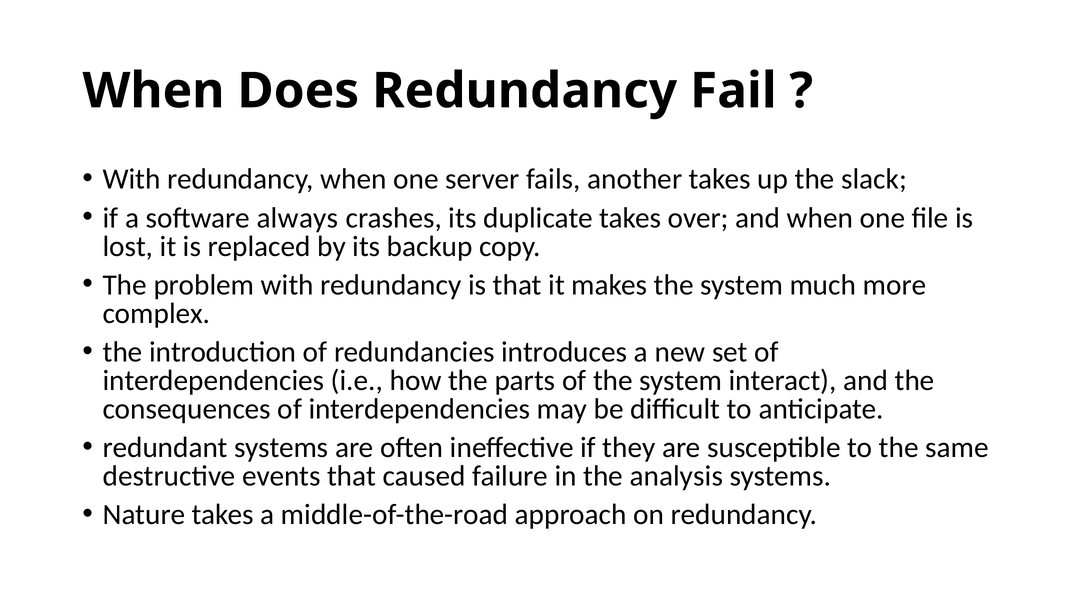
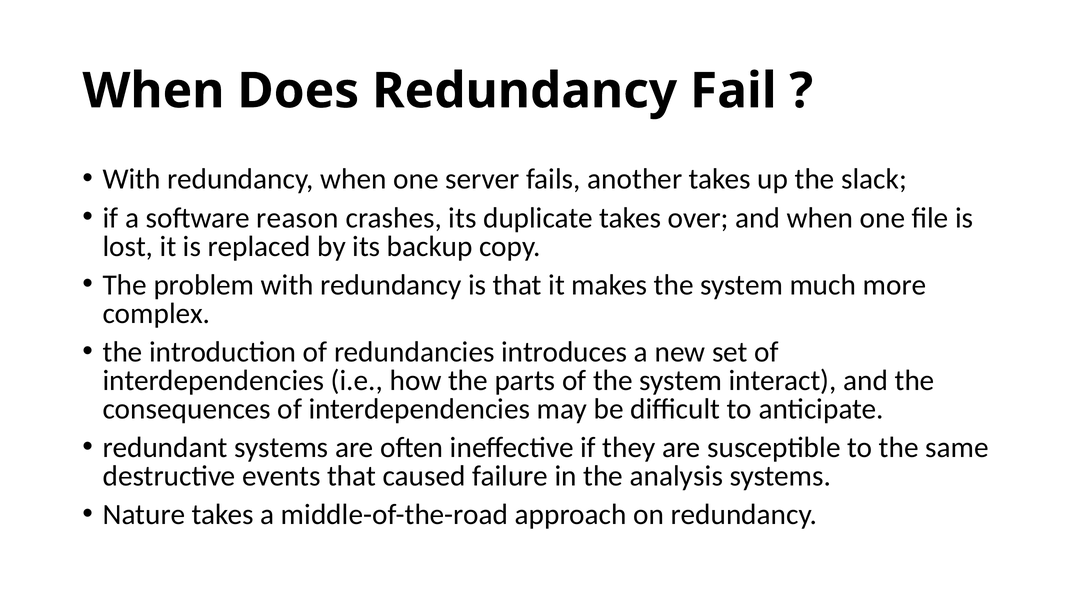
always: always -> reason
